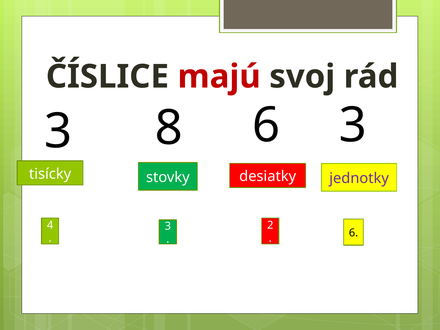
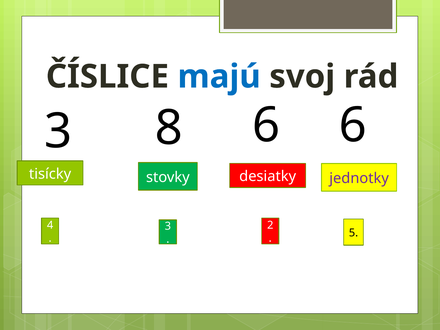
majú colour: red -> blue
8 3: 3 -> 6
6 at (354, 233): 6 -> 5
